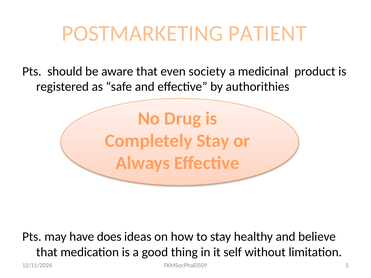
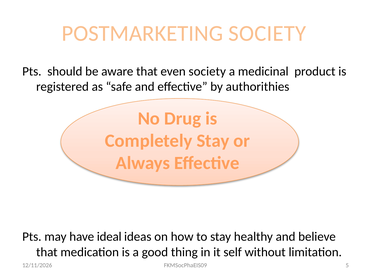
POSTMARKETING PATIENT: PATIENT -> SOCIETY
does: does -> ideal
